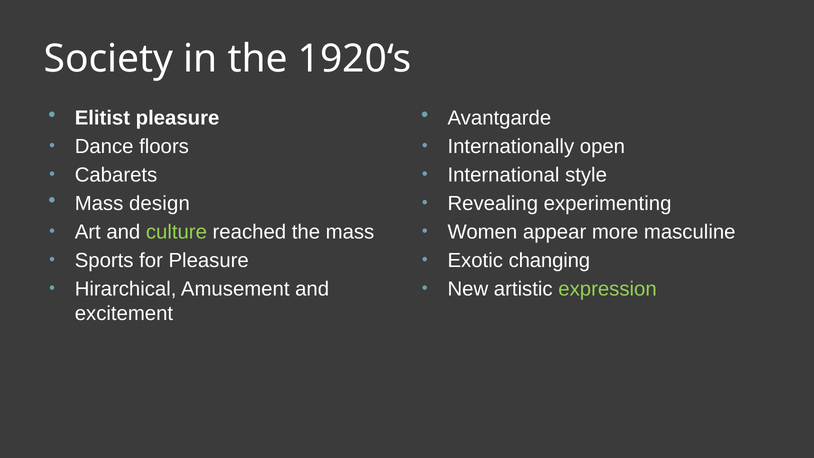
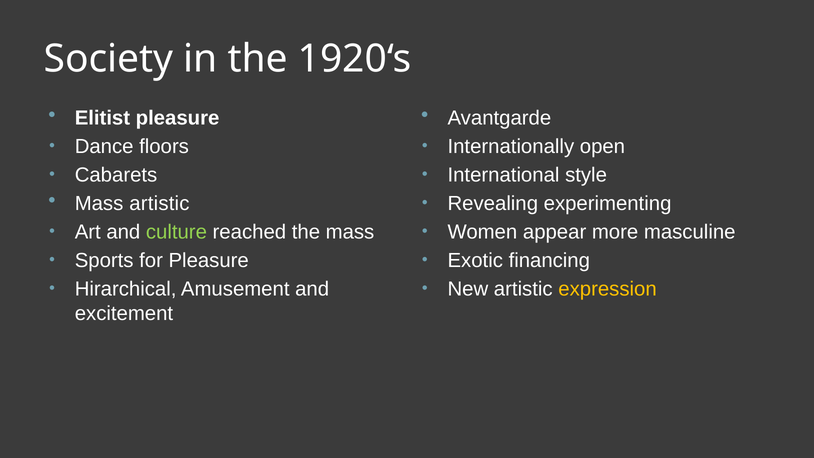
Mass design: design -> artistic
changing: changing -> financing
expression colour: light green -> yellow
